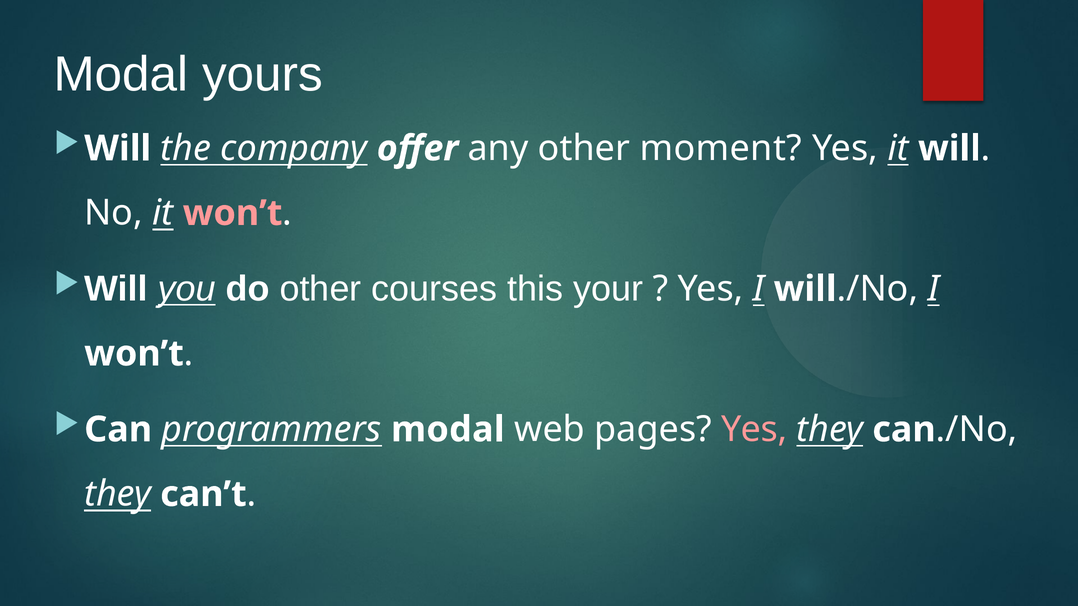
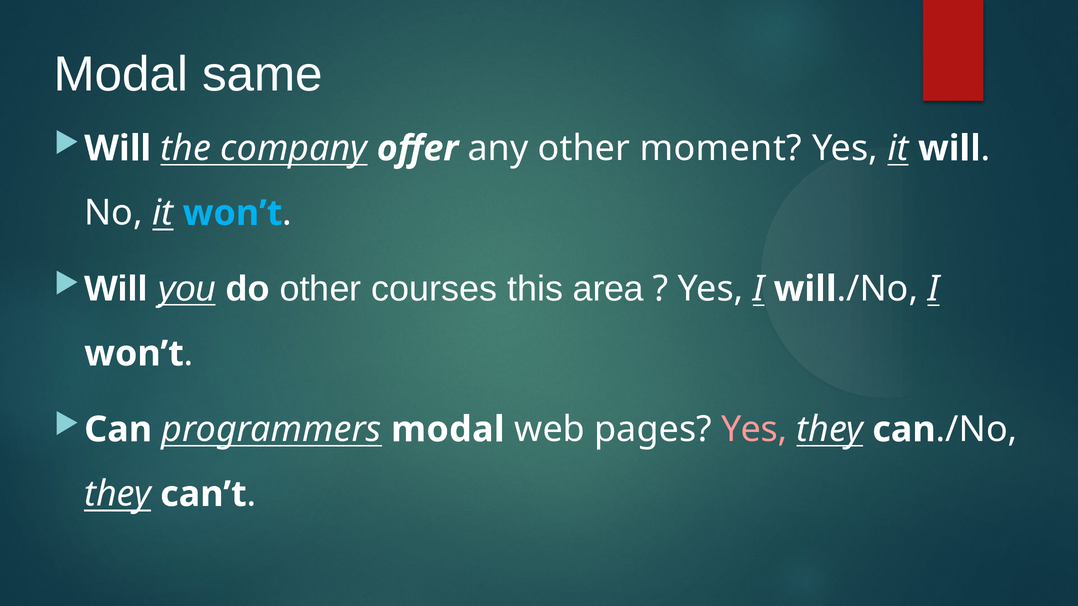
yours: yours -> same
won’t at (233, 213) colour: pink -> light blue
your: your -> area
